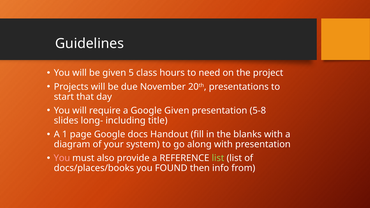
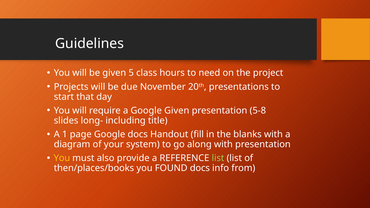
You at (62, 158) colour: pink -> yellow
docs/places/books: docs/places/books -> then/places/books
FOUND then: then -> docs
